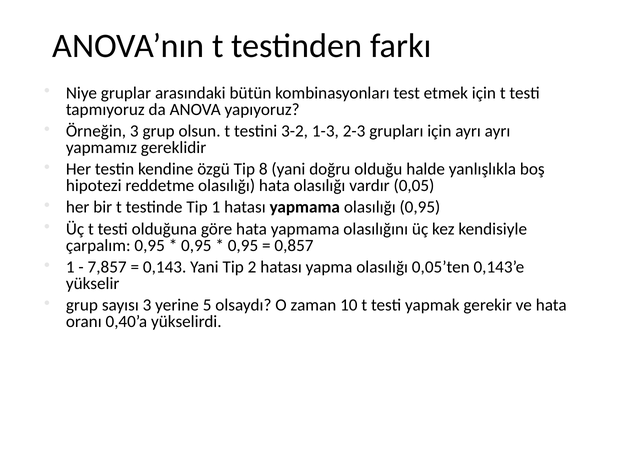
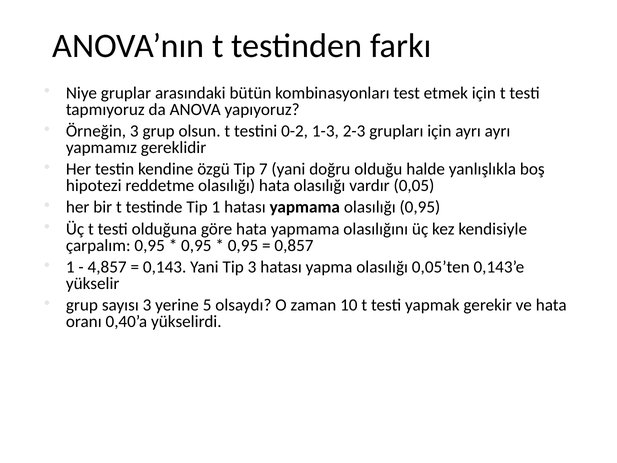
3-2: 3-2 -> 0-2
8: 8 -> 7
7,857: 7,857 -> 4,857
Tip 2: 2 -> 3
